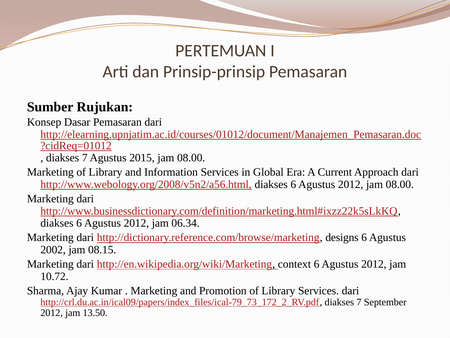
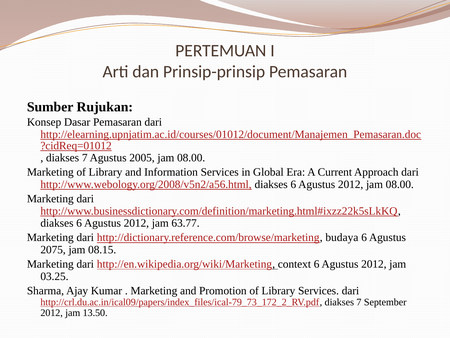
2015: 2015 -> 2005
06.34: 06.34 -> 63.77
designs: designs -> budaya
2002: 2002 -> 2075
10.72: 10.72 -> 03.25
